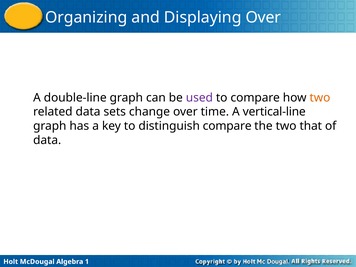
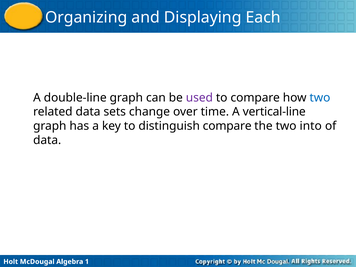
Over at (263, 17): Over -> Each
two at (320, 98) colour: orange -> blue
that: that -> into
